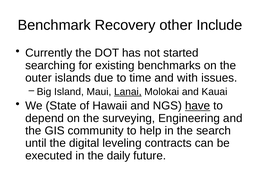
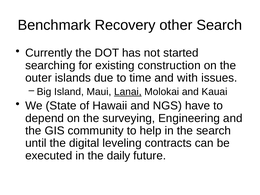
other Include: Include -> Search
benchmarks: benchmarks -> construction
have underline: present -> none
